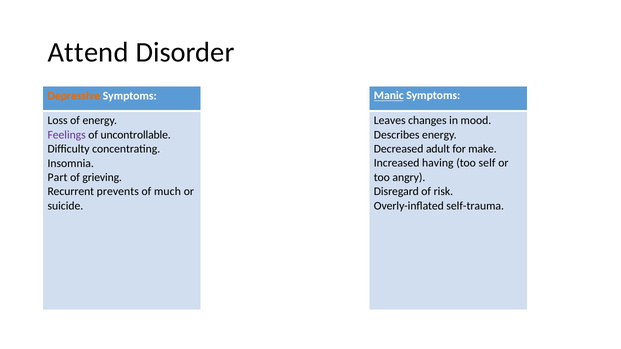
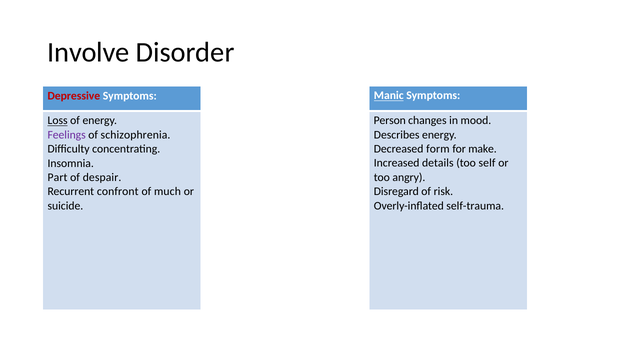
Attend: Attend -> Involve
Depressive colour: orange -> red
Leaves: Leaves -> Person
Loss underline: none -> present
uncontrollable: uncontrollable -> schizophrenia
adult: adult -> form
having: having -> details
grieving: grieving -> despair
prevents: prevents -> confront
